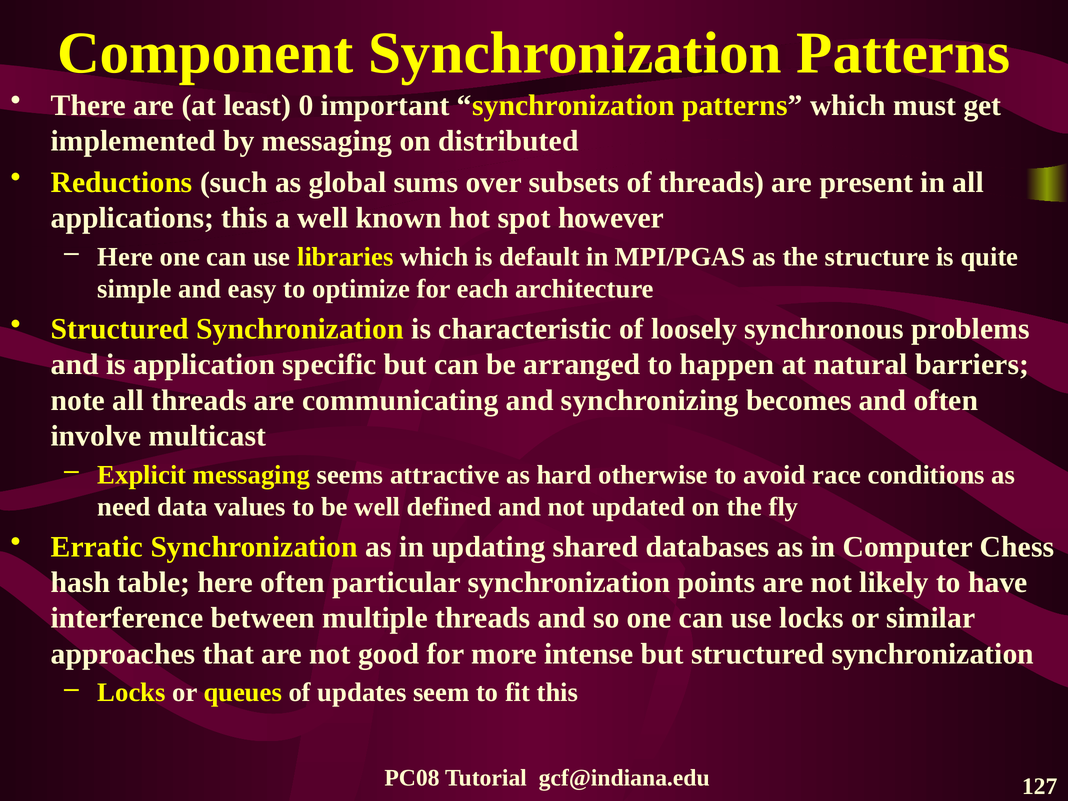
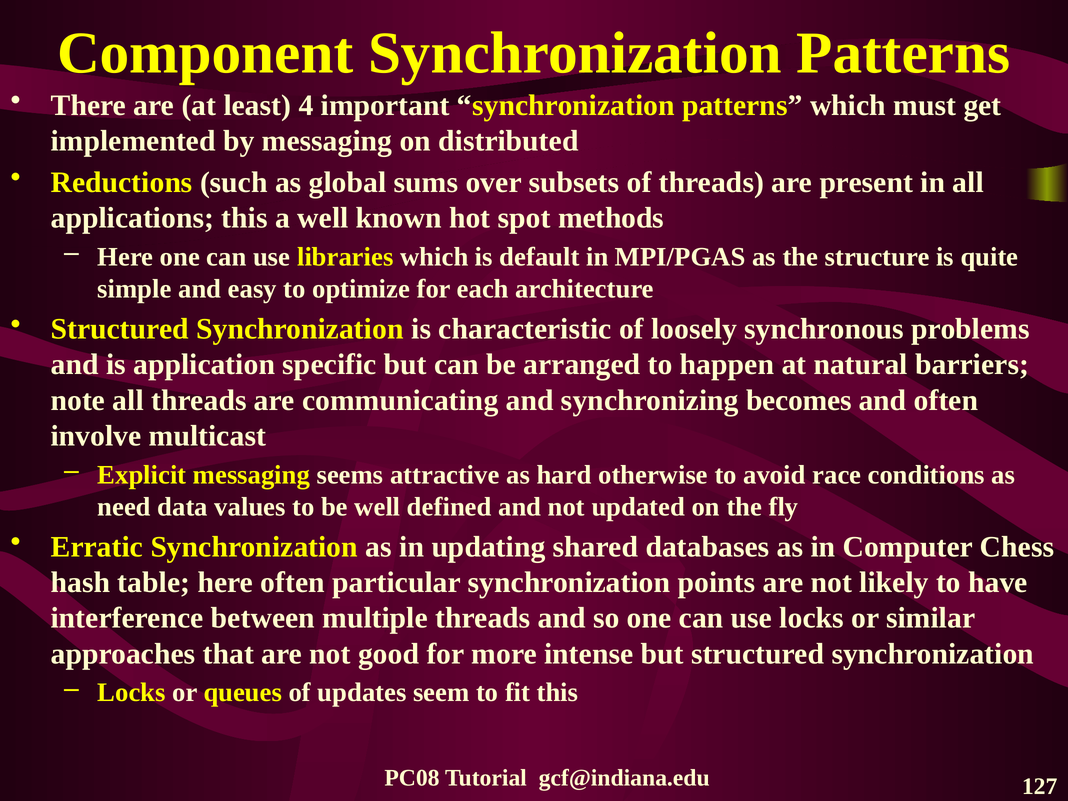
0: 0 -> 4
however: however -> methods
